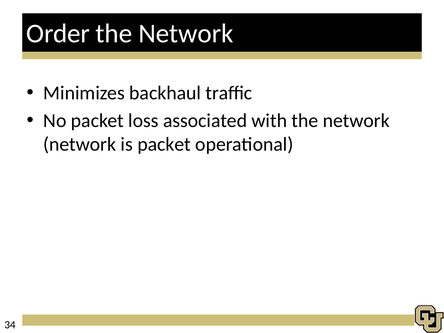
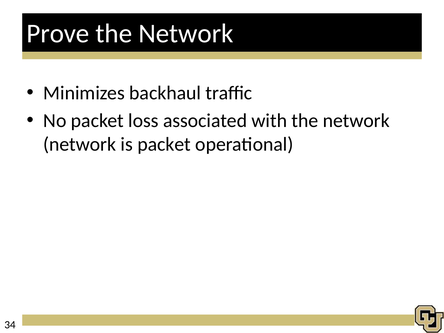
Order: Order -> Prove
